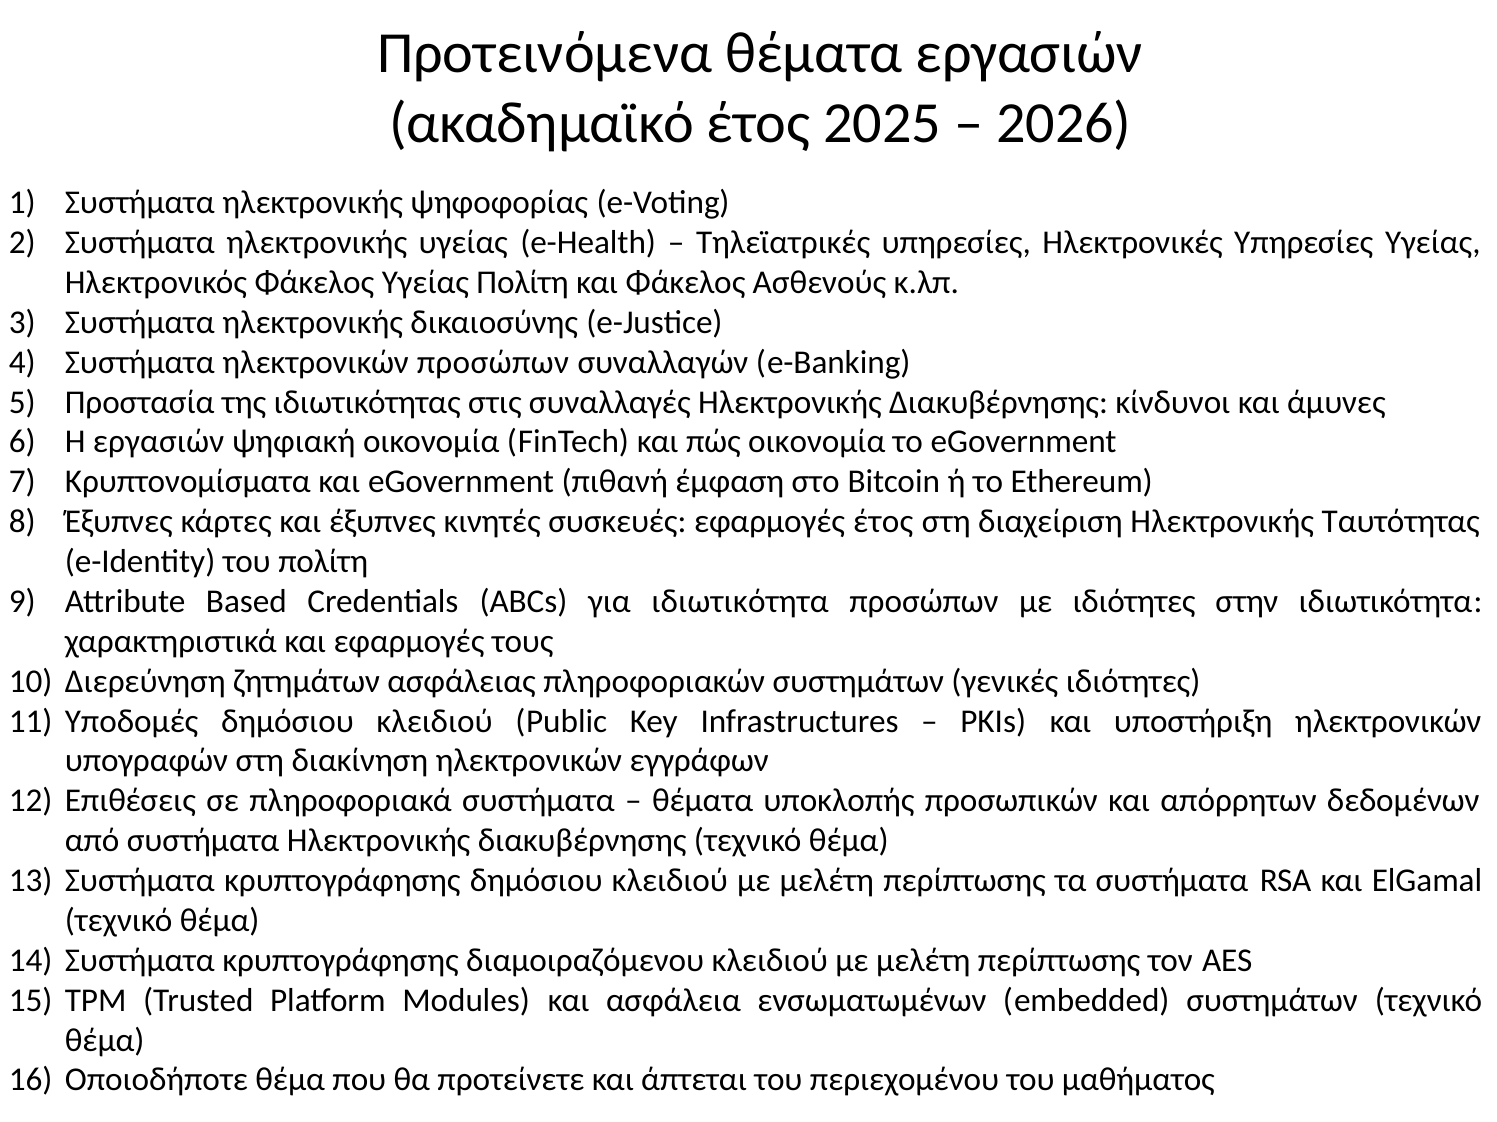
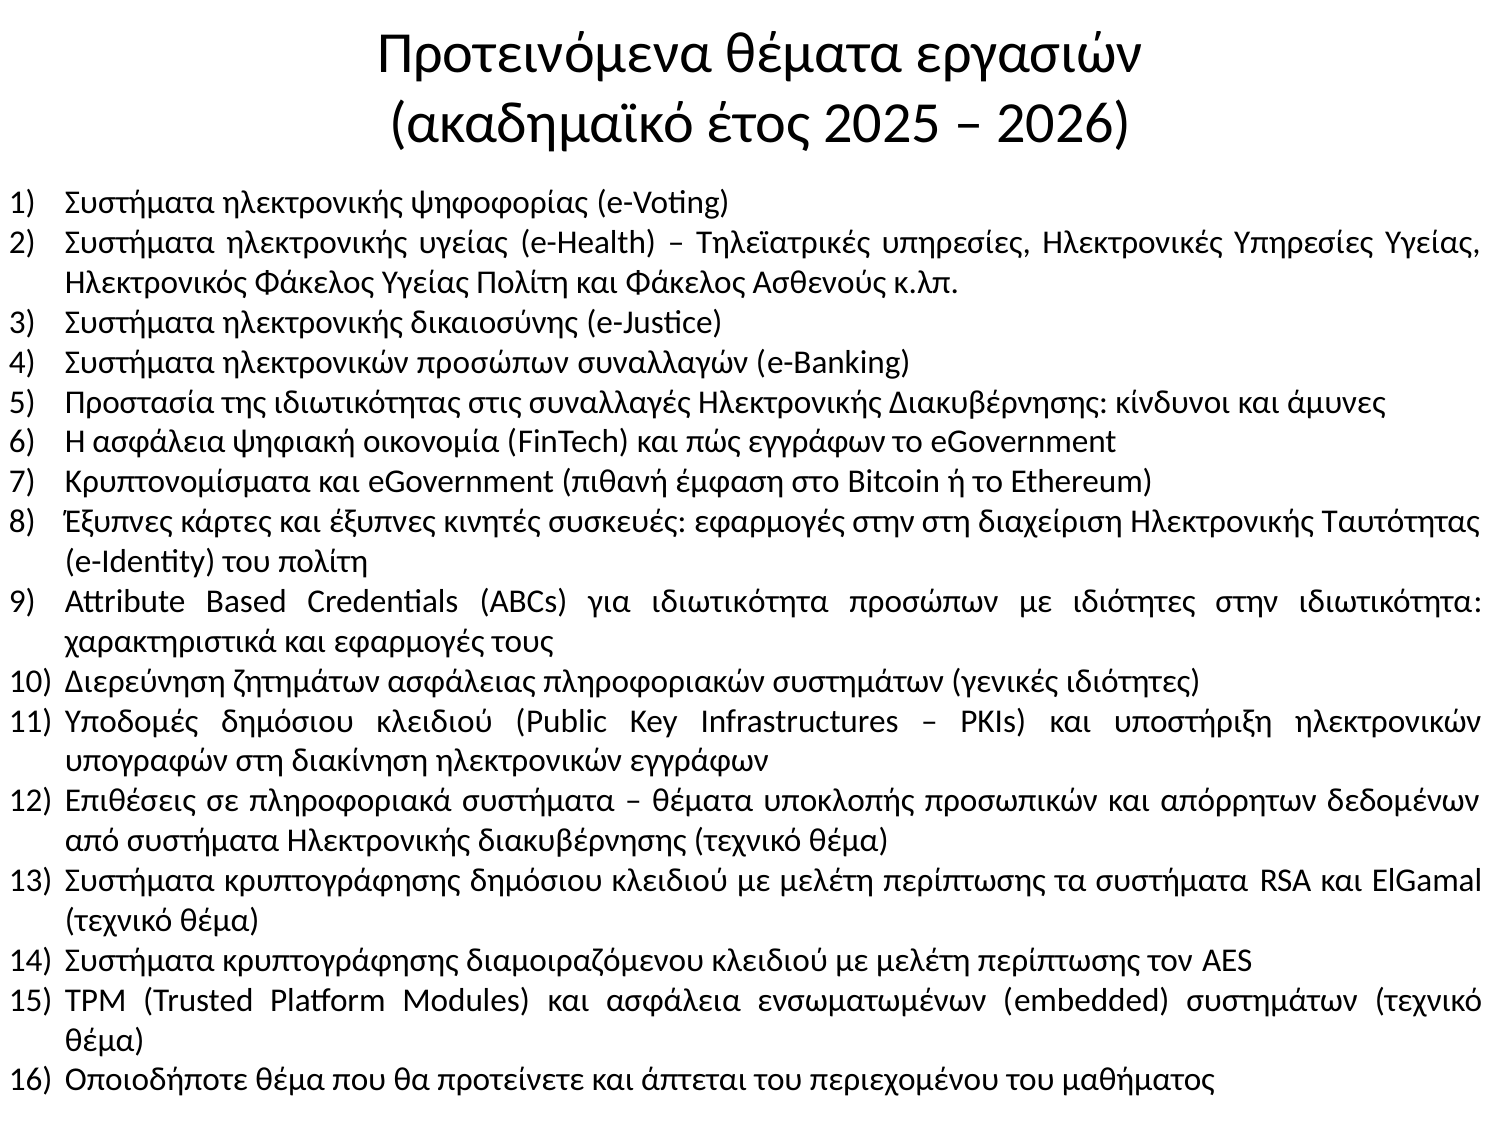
Η εργασιών: εργασιών -> ασφάλεια
πώς οικονομία: οικονομία -> εγγράφων
εφαρμογές έτος: έτος -> στην
